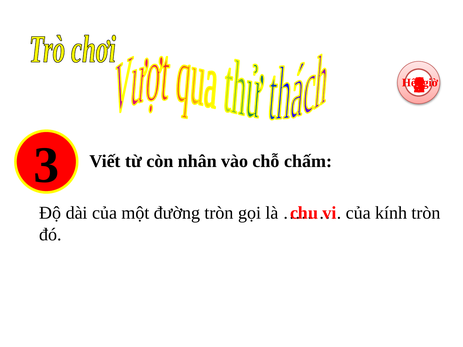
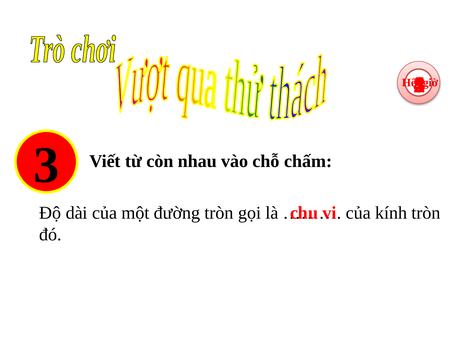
nhân: nhân -> nhau
